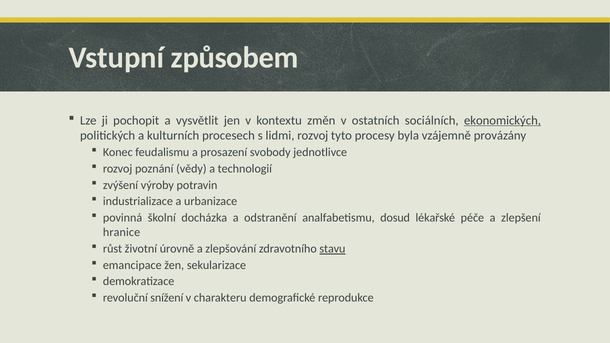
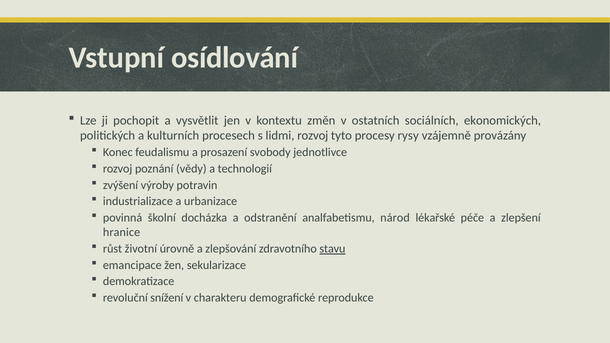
způsobem: způsobem -> osídlování
ekonomických underline: present -> none
byla: byla -> rysy
dosud: dosud -> národ
